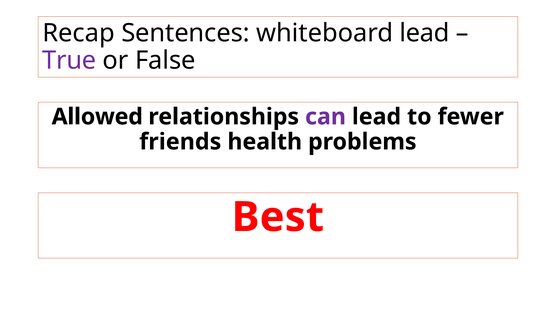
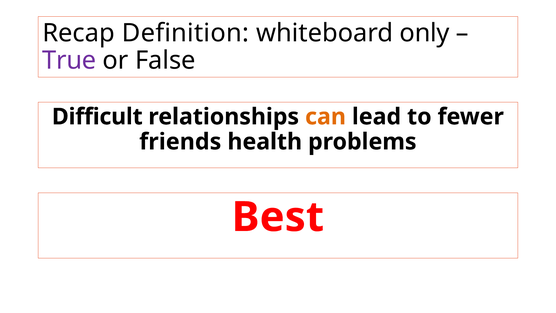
Sentences: Sentences -> Definition
whiteboard lead: lead -> only
Allowed: Allowed -> Difficult
can colour: purple -> orange
